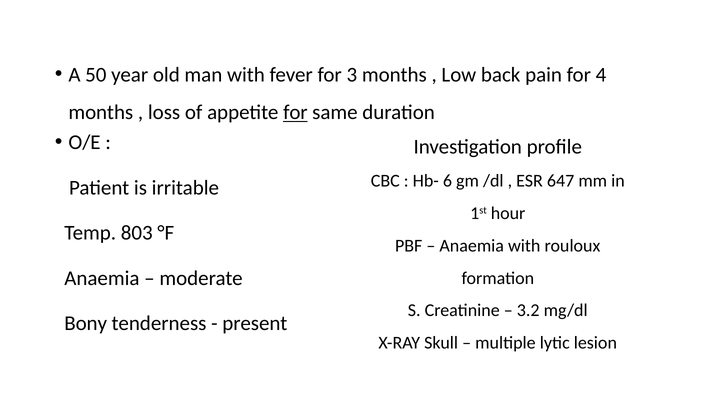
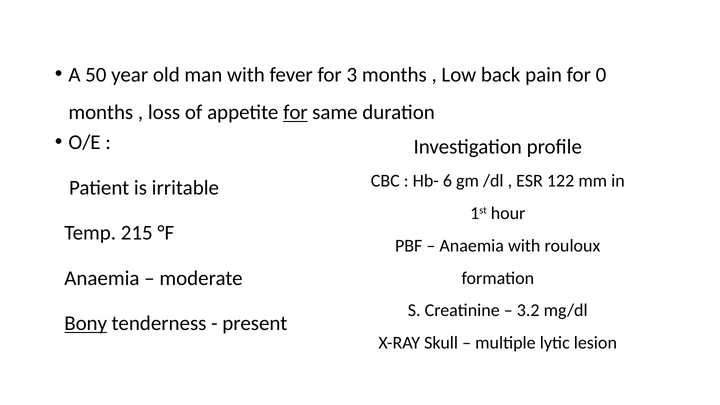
4: 4 -> 0
647: 647 -> 122
803: 803 -> 215
Bony underline: none -> present
